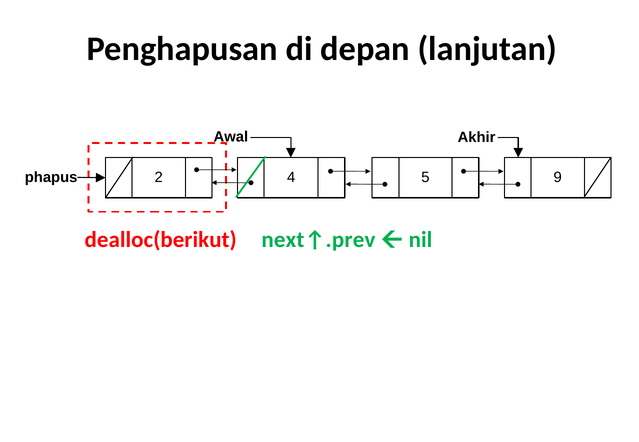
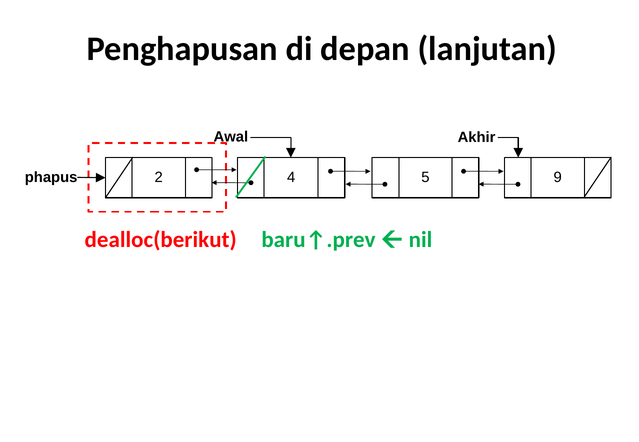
next↑.prev: next↑.prev -> baru↑.prev
